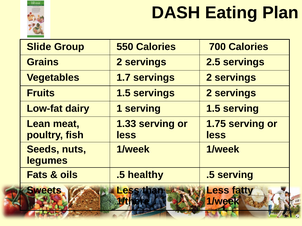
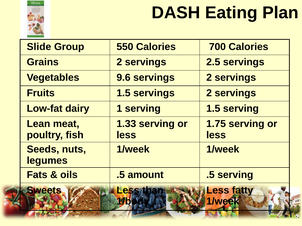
1.7: 1.7 -> 9.6
healthy: healthy -> amount
1/there: 1/there -> 1/body
